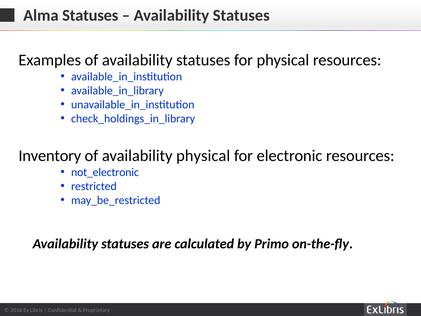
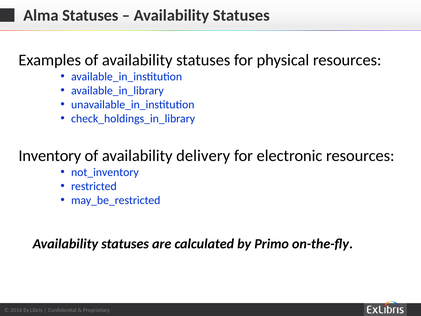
availability physical: physical -> delivery
not_electronic: not_electronic -> not_inventory
